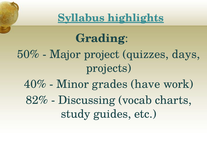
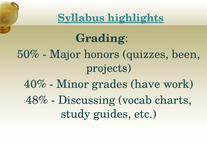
project: project -> honors
days: days -> been
82%: 82% -> 48%
